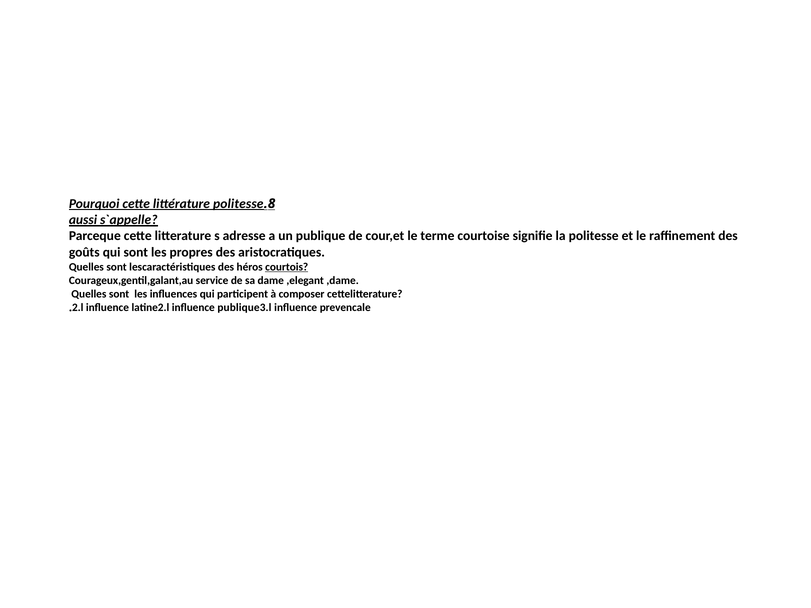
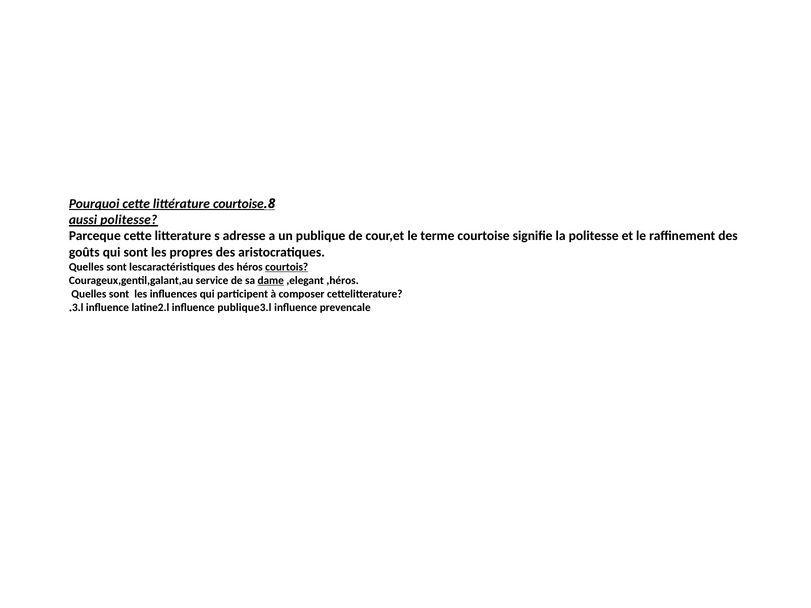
littérature politesse: politesse -> courtoise
aussi sˋappelle: sˋappelle -> politesse
dame underline: none -> present
,dame: ,dame -> ,héros
2.l: 2.l -> 3.l
